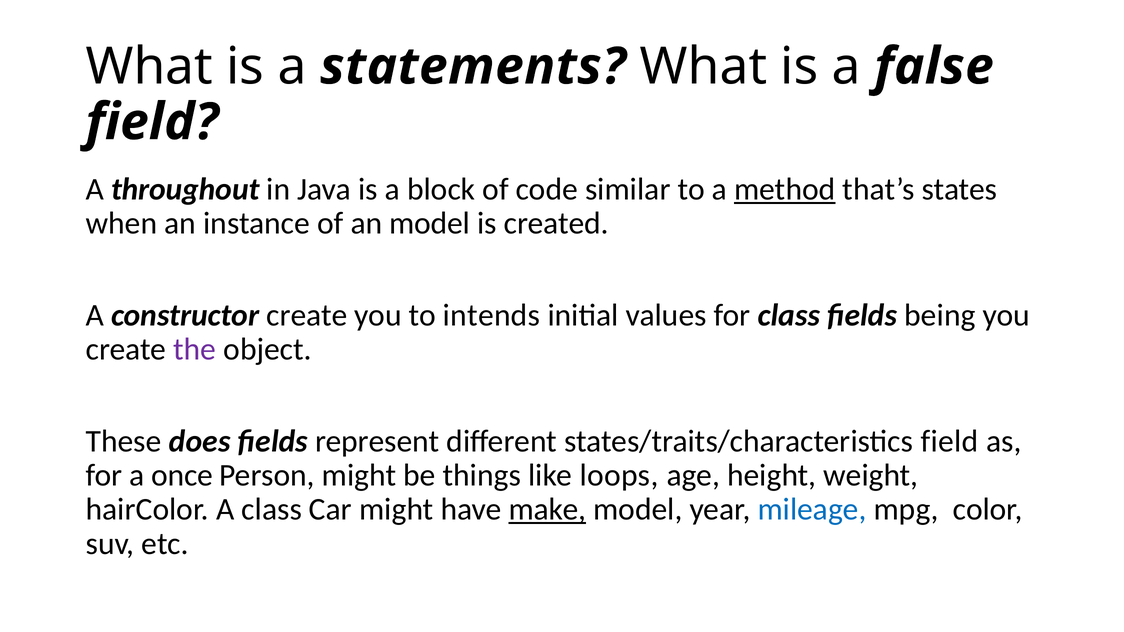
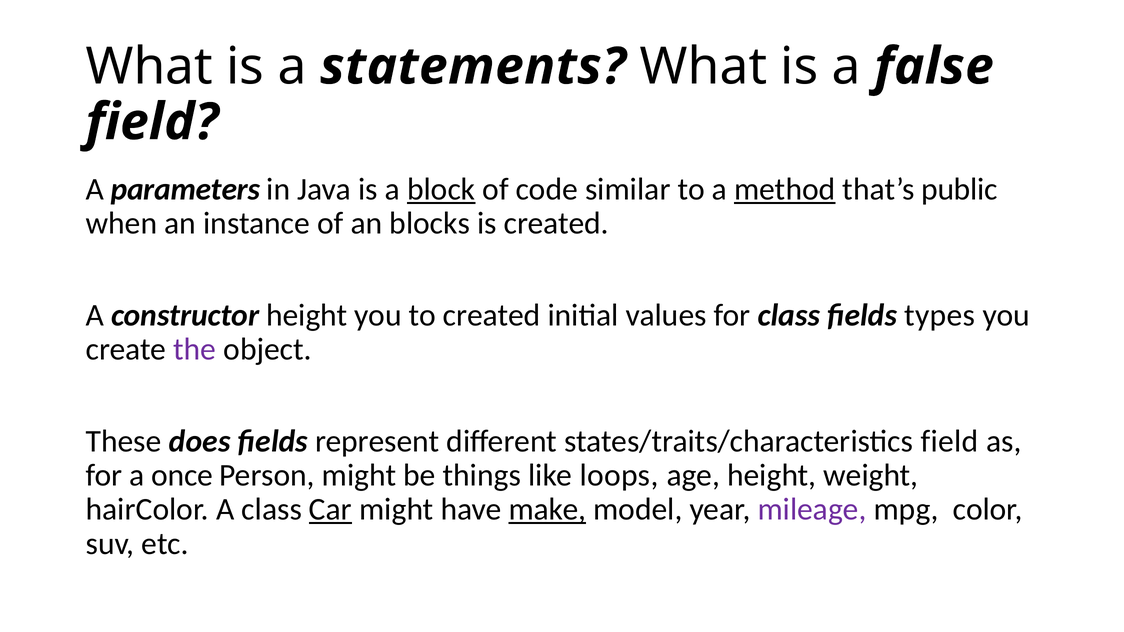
throughout: throughout -> parameters
block underline: none -> present
states: states -> public
an model: model -> blocks
constructor create: create -> height
to intends: intends -> created
being: being -> types
Car underline: none -> present
mileage colour: blue -> purple
